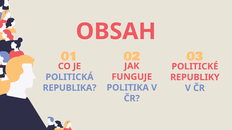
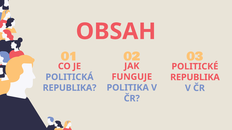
REPUBLIKY at (195, 78): REPUBLIKY -> REPUBLIKA
